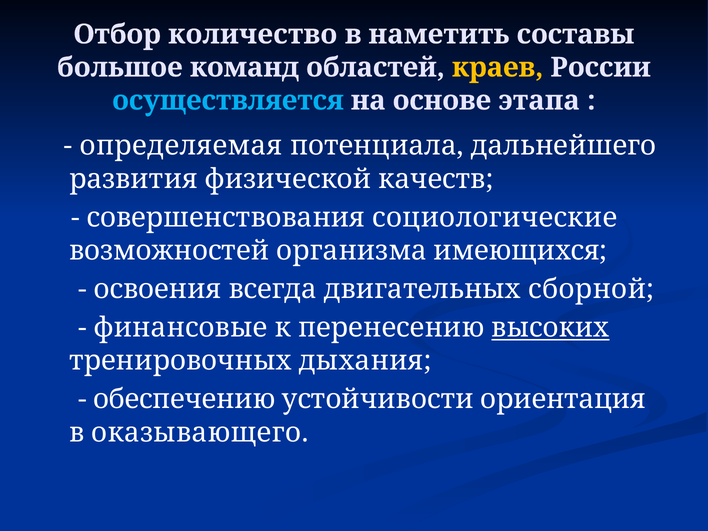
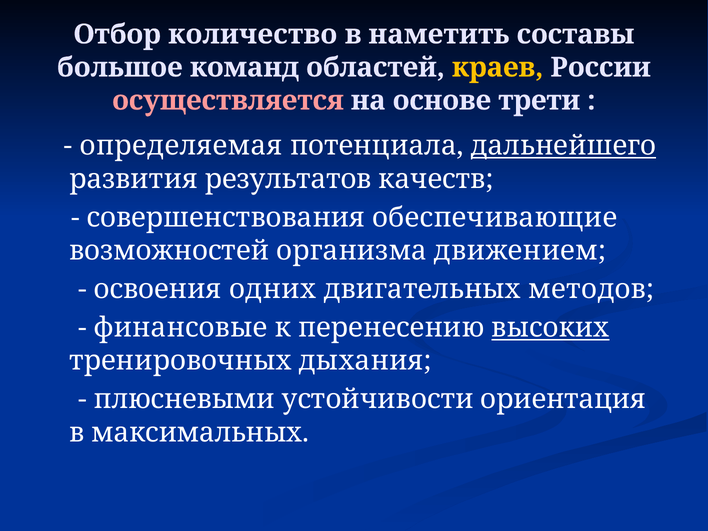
осуществляется colour: light blue -> pink
этапа: этапа -> трети
дальнейшего underline: none -> present
физической: физической -> результатов
социологические: социологические -> обеспечивающие
имеющихся: имеющихся -> движением
всегда: всегда -> одних
сборной: сборной -> методов
обеспечению: обеспечению -> плюсневыми
оказывающего: оказывающего -> максимальных
